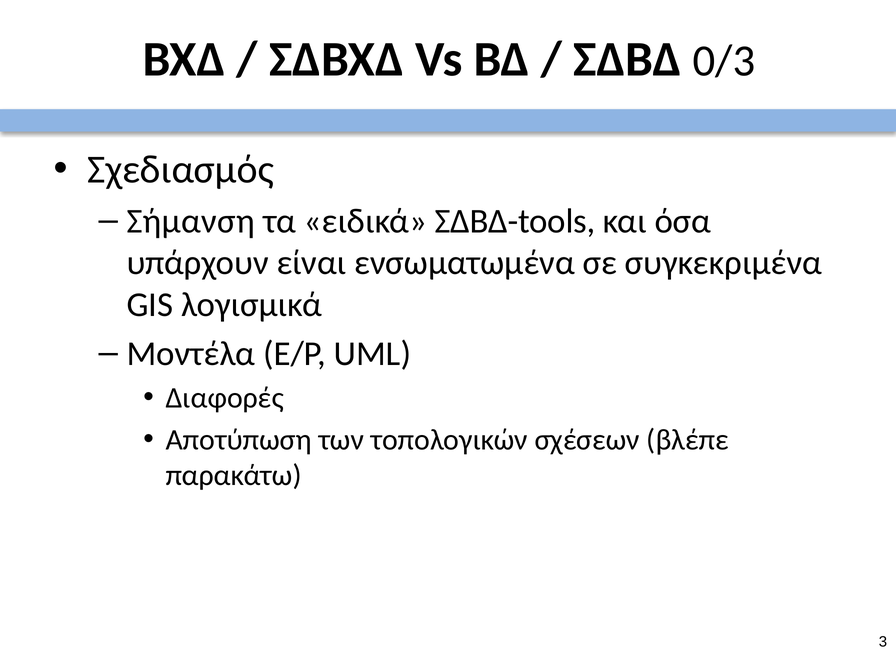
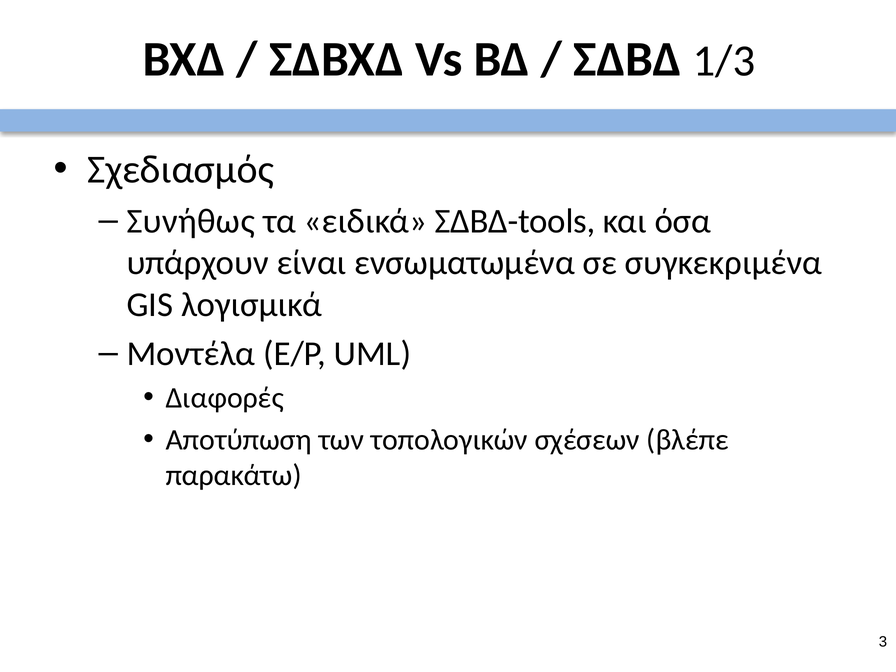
0/3: 0/3 -> 1/3
Σήμανση: Σήμανση -> Συνήθως
